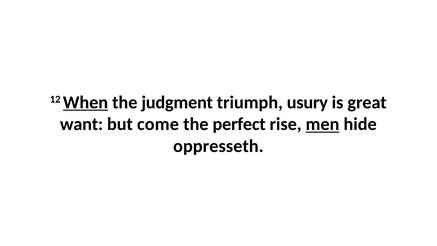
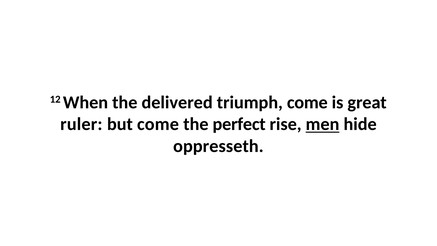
When underline: present -> none
judgment: judgment -> delivered
triumph usury: usury -> come
want: want -> ruler
